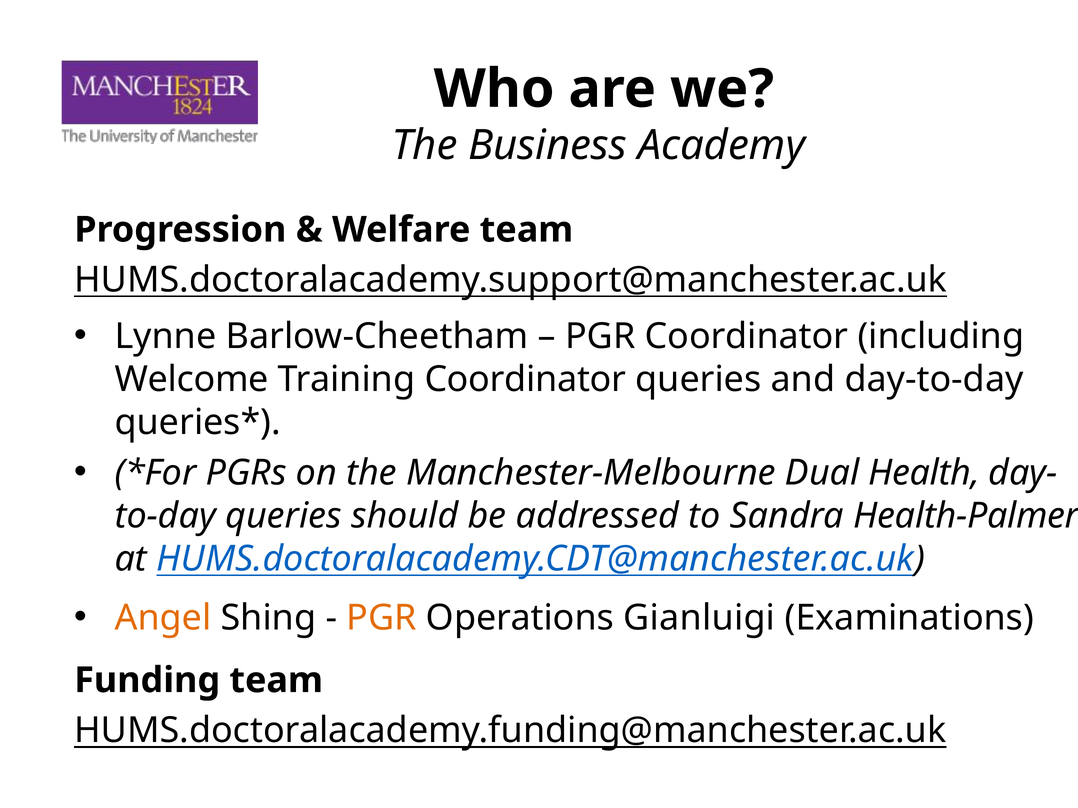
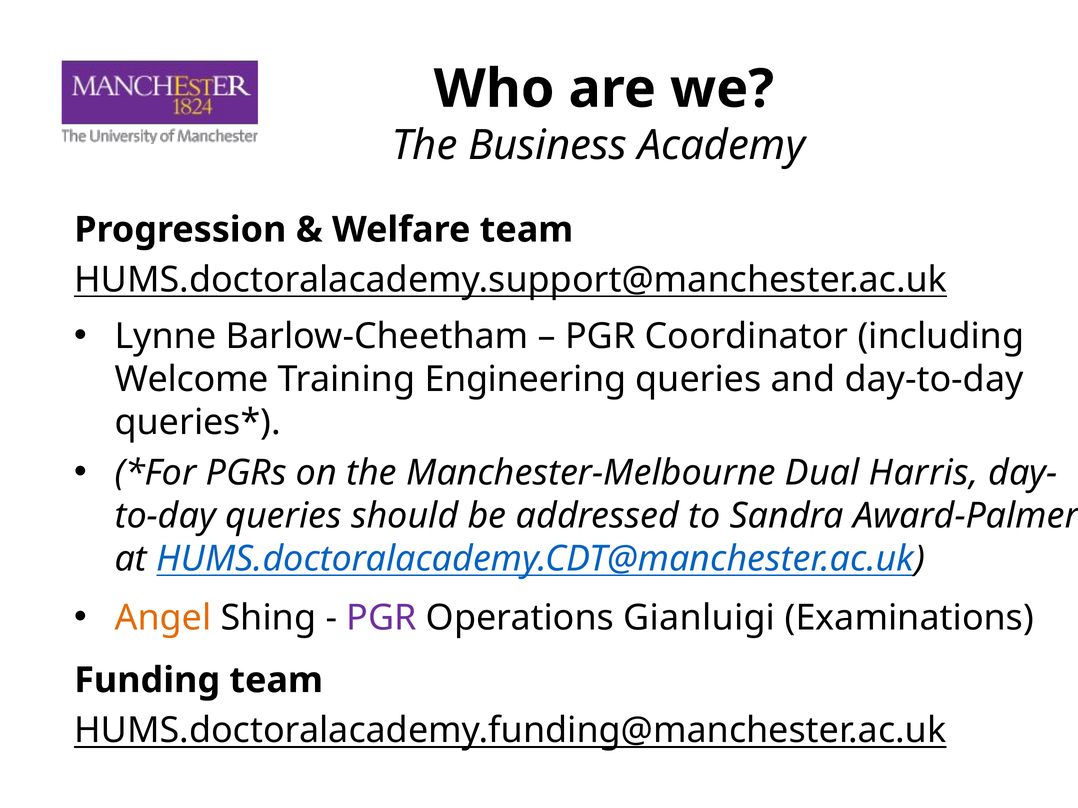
Training Coordinator: Coordinator -> Engineering
Health: Health -> Harris
Health-Palmer: Health-Palmer -> Award-Palmer
PGR at (382, 618) colour: orange -> purple
